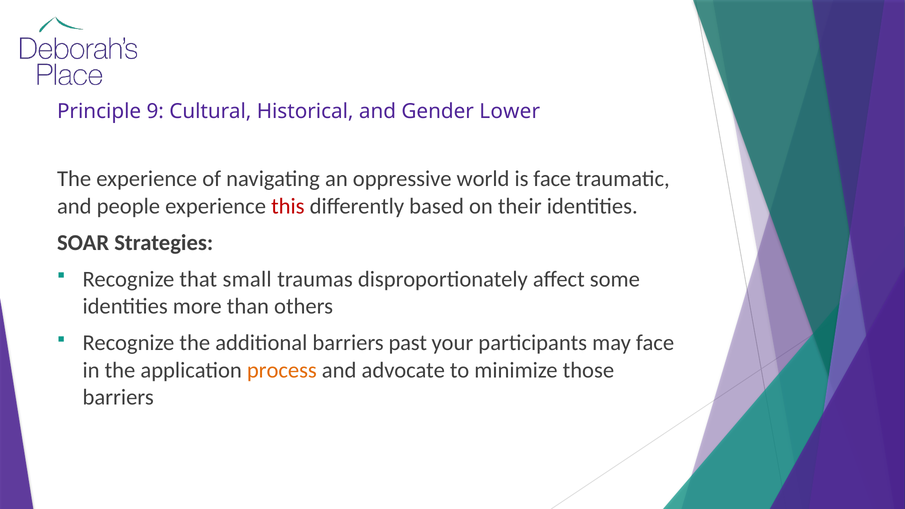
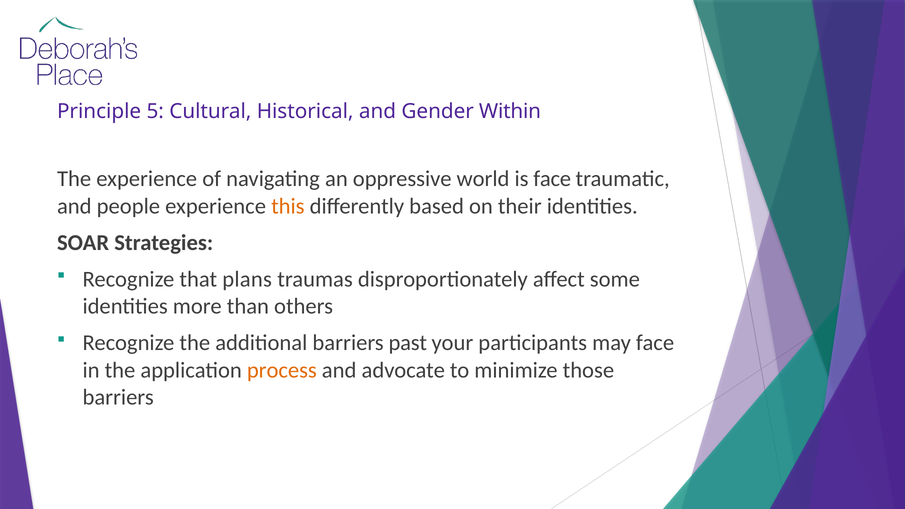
9: 9 -> 5
Lower: Lower -> Within
this colour: red -> orange
small: small -> plans
